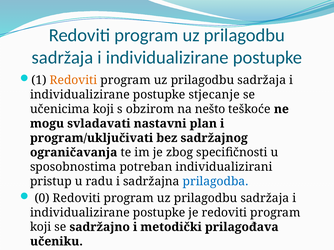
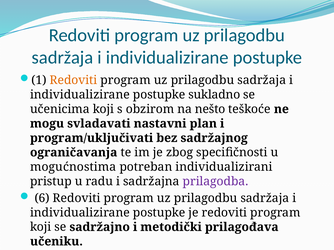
stjecanje: stjecanje -> sukladno
sposobnostima: sposobnostima -> mogućnostima
prilagodba colour: blue -> purple
0: 0 -> 6
